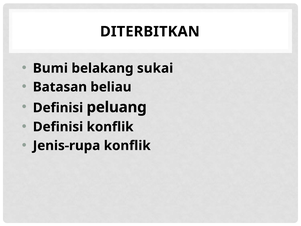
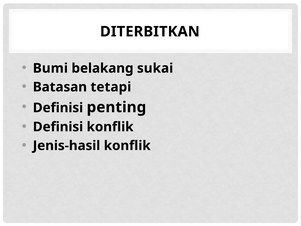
beliau: beliau -> tetapi
peluang: peluang -> penting
Jenis-rupa: Jenis-rupa -> Jenis-hasil
